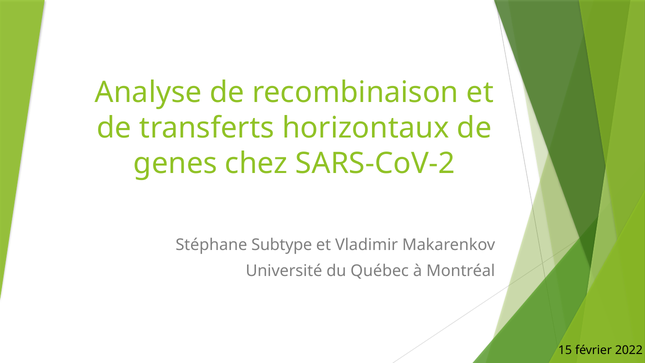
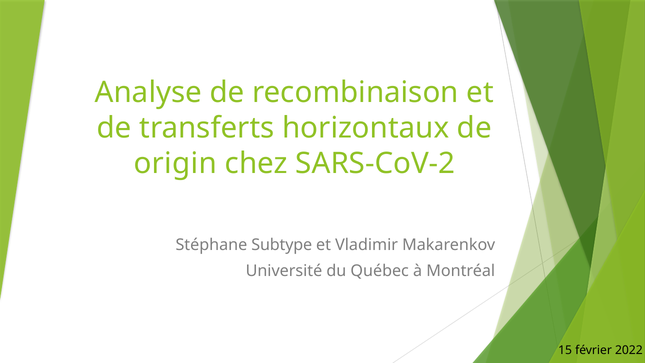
genes: genes -> origin
